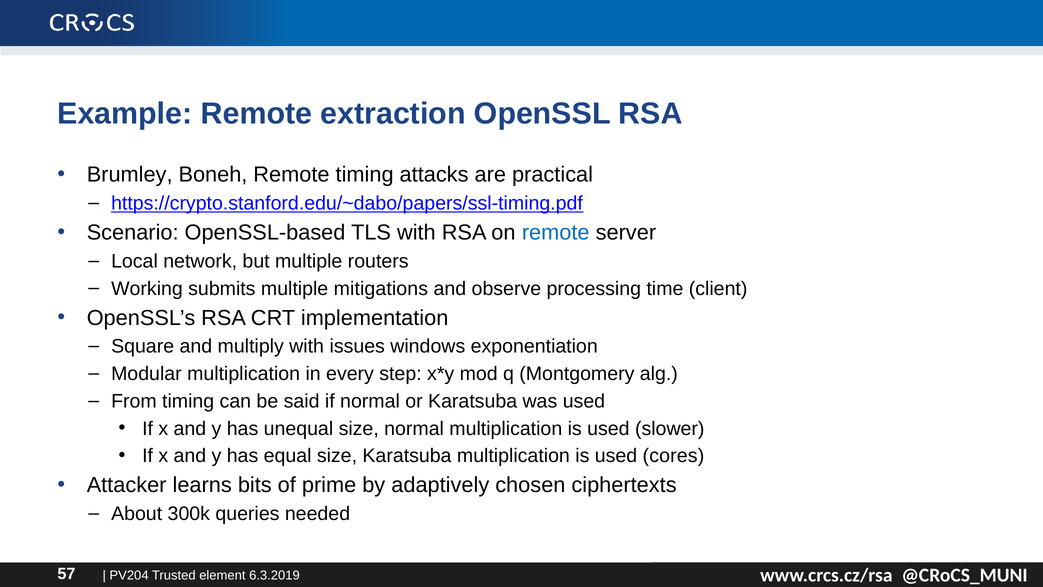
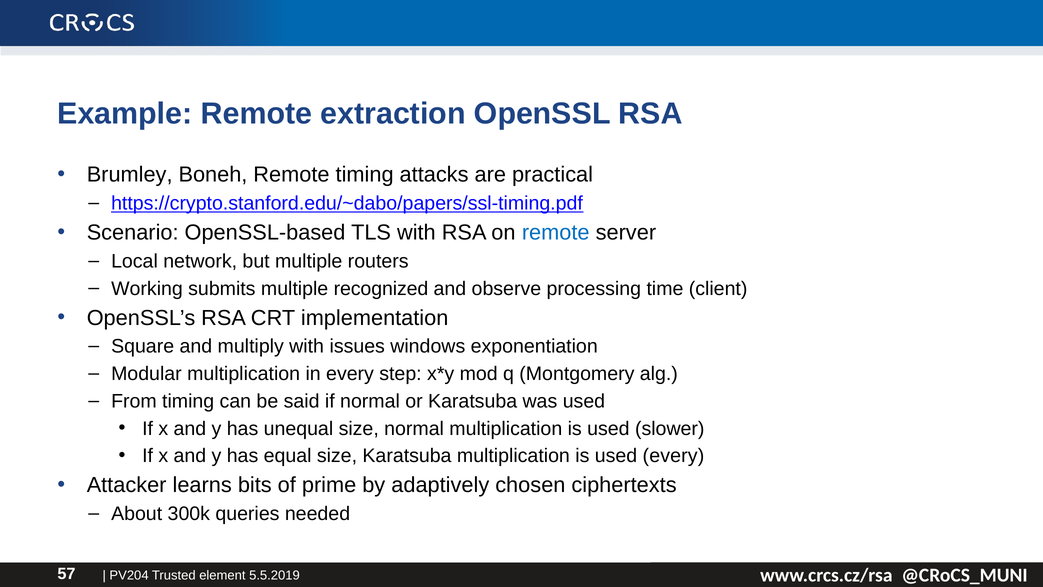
mitigations: mitigations -> recognized
used cores: cores -> every
6.3.2019: 6.3.2019 -> 5.5.2019
